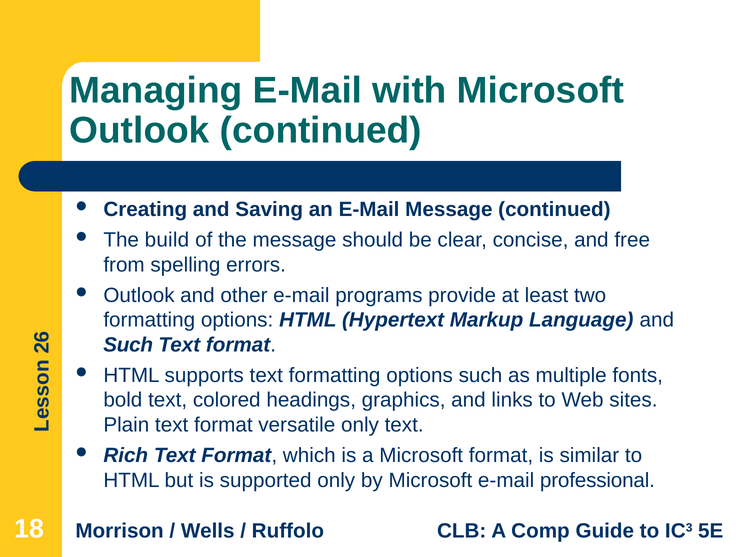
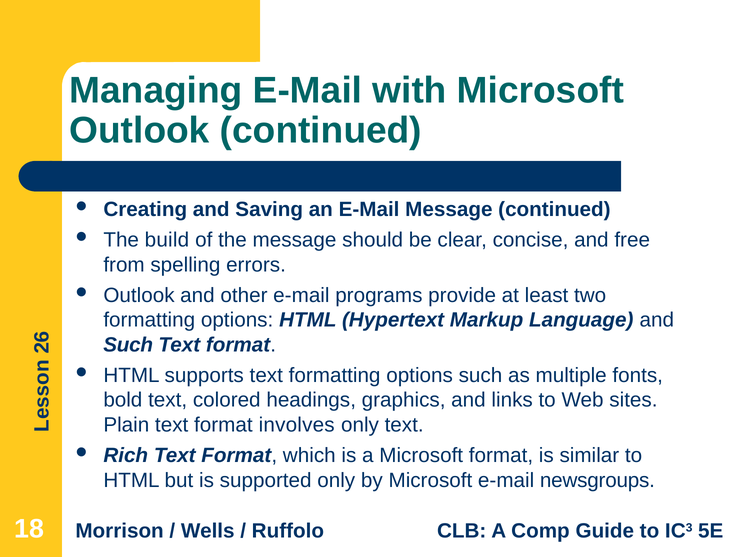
versatile: versatile -> involves
professional: professional -> newsgroups
